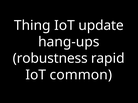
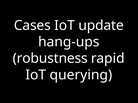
Thing: Thing -> Cases
common: common -> querying
